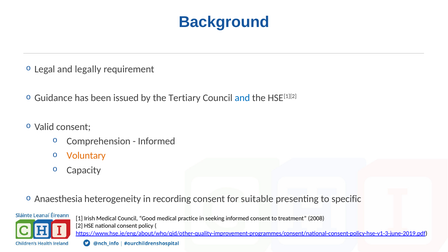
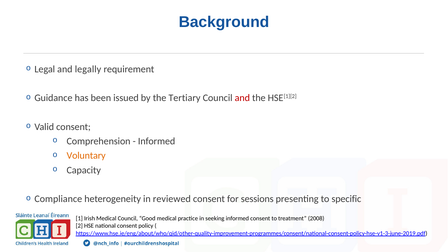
and at (242, 98) colour: blue -> red
Anaesthesia: Anaesthesia -> Compliance
recording: recording -> reviewed
suitable: suitable -> sessions
